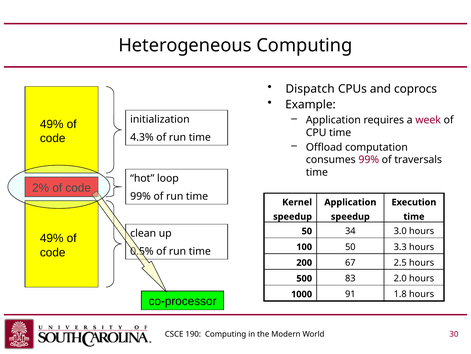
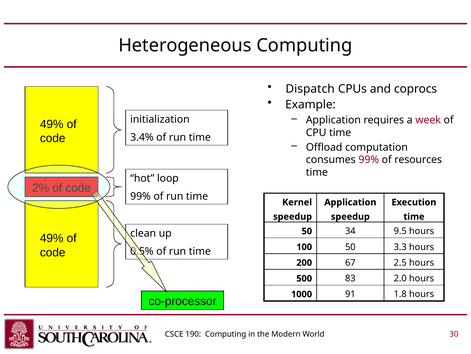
4.3%: 4.3% -> 3.4%
traversals: traversals -> resources
3.0: 3.0 -> 9.5
